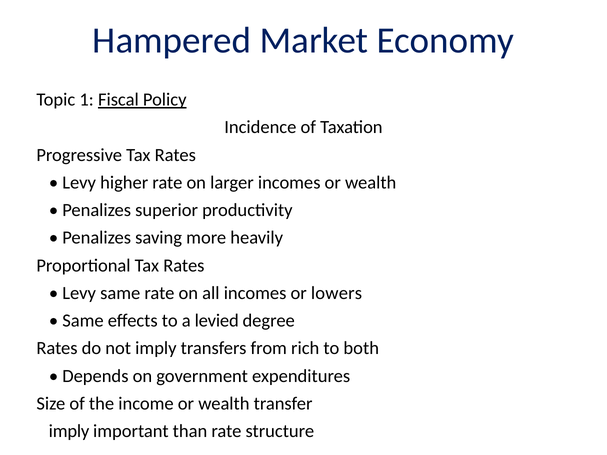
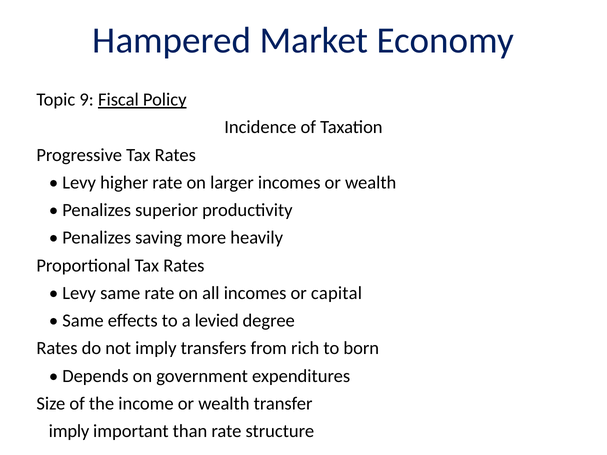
1: 1 -> 9
lowers: lowers -> capital
both: both -> born
